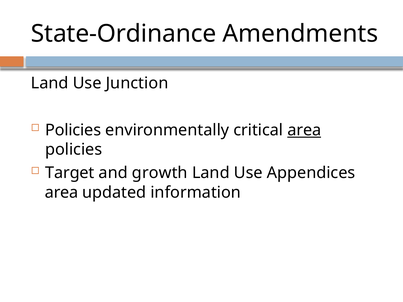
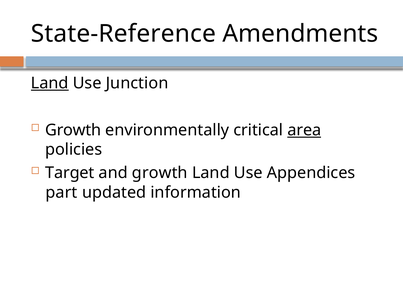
State-Ordinance: State-Ordinance -> State-Reference
Land at (50, 83) underline: none -> present
Policies at (73, 130): Policies -> Growth
area at (62, 193): area -> part
